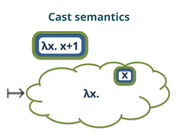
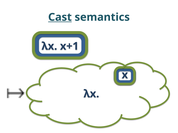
Cast underline: none -> present
